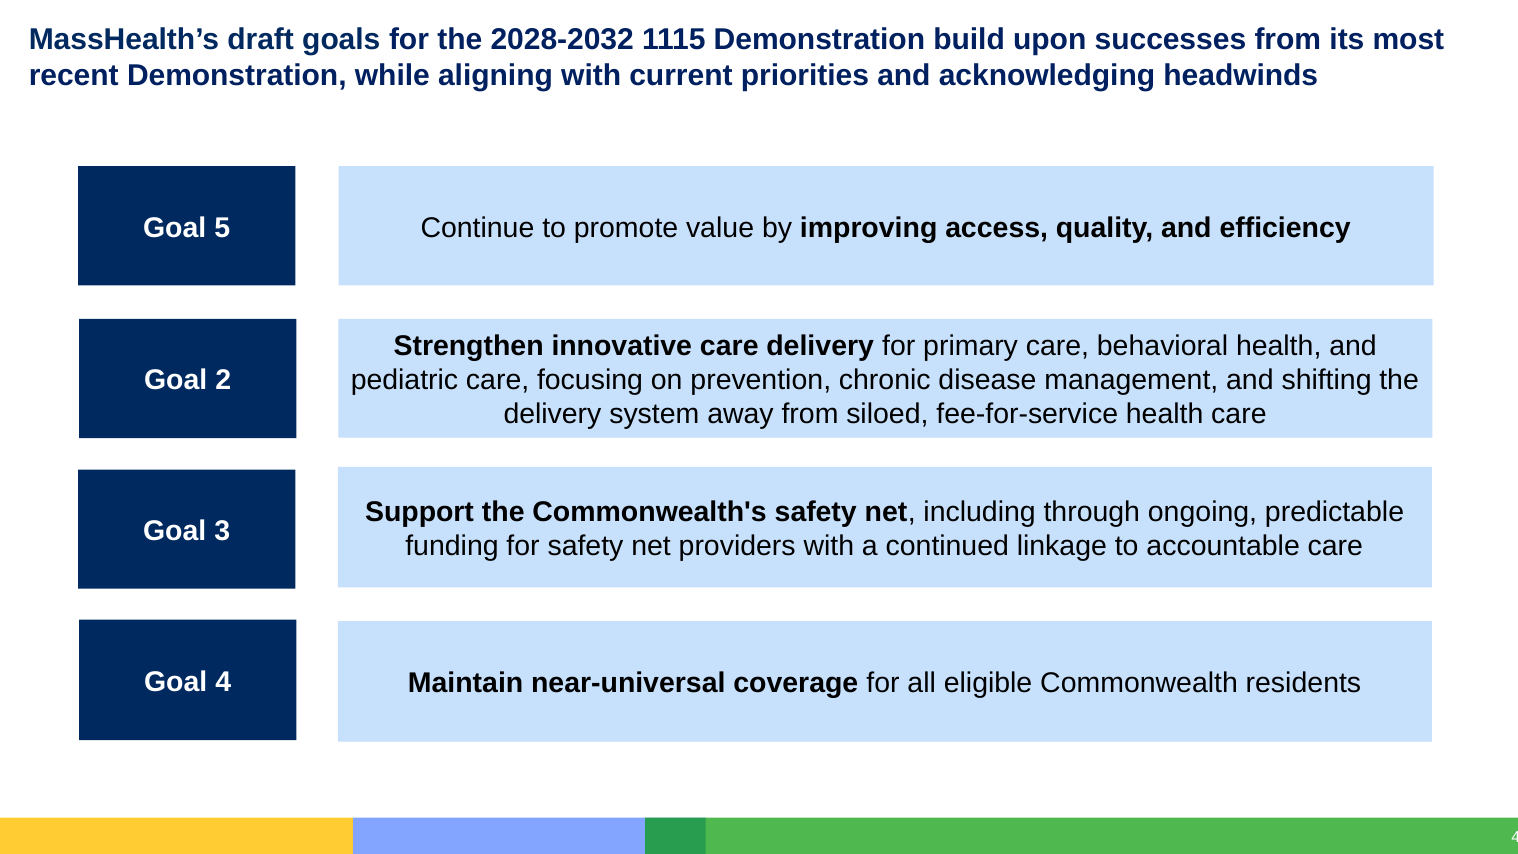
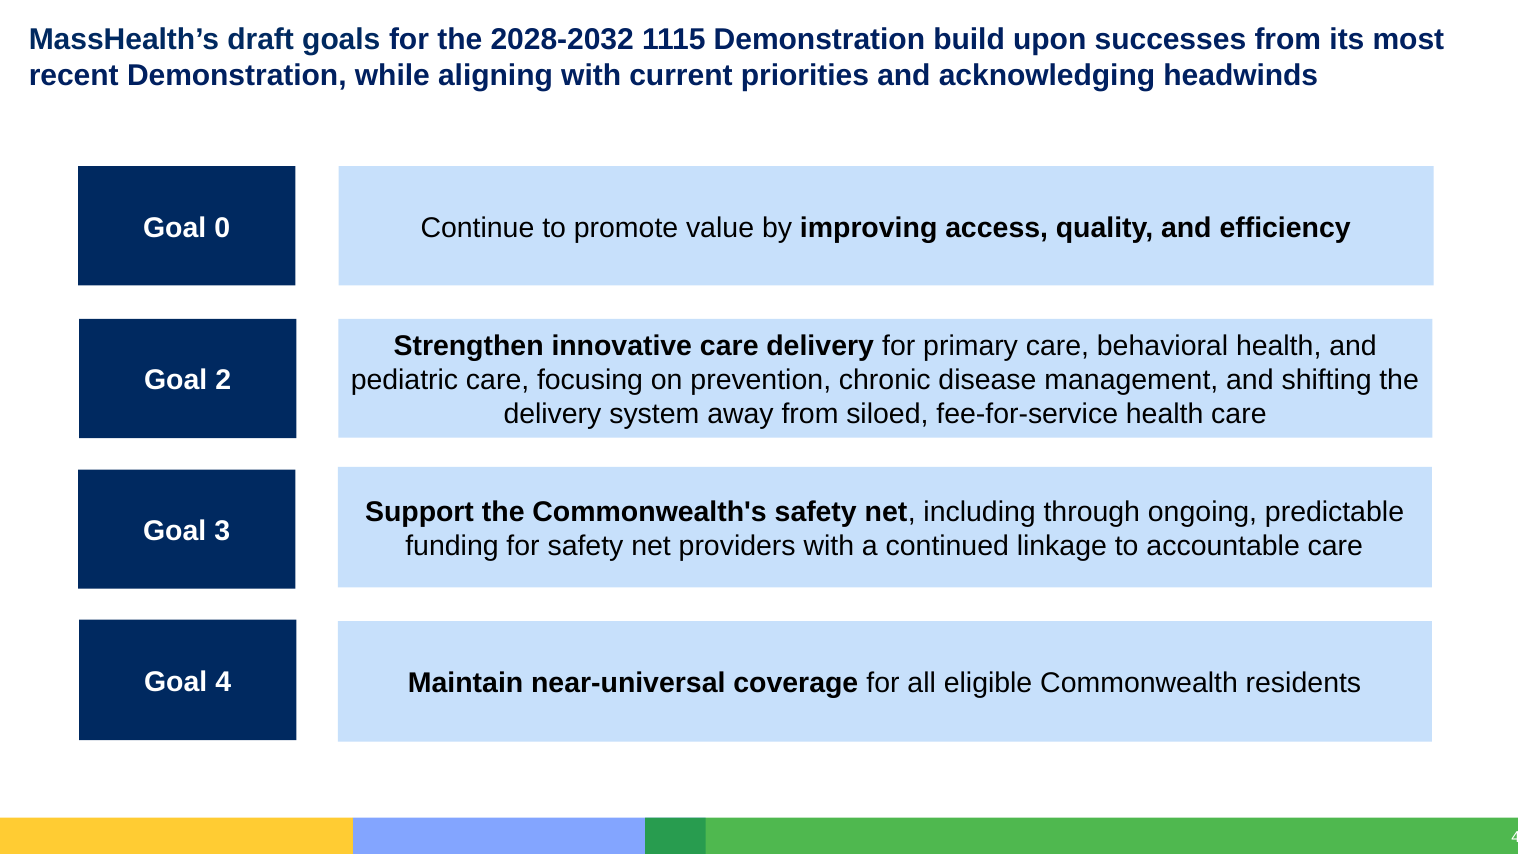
5: 5 -> 0
